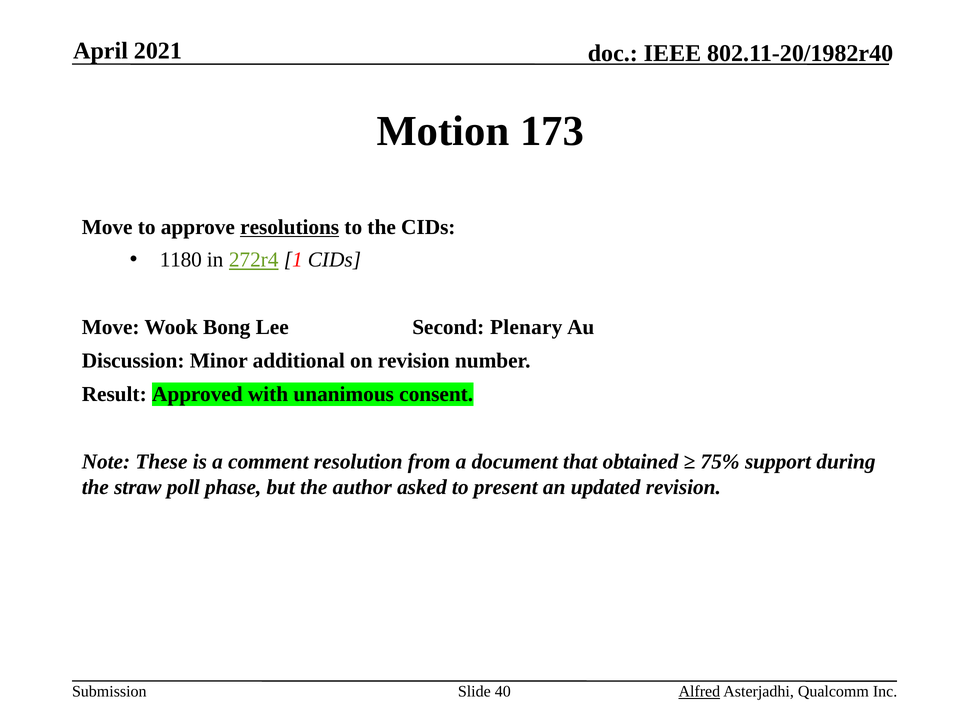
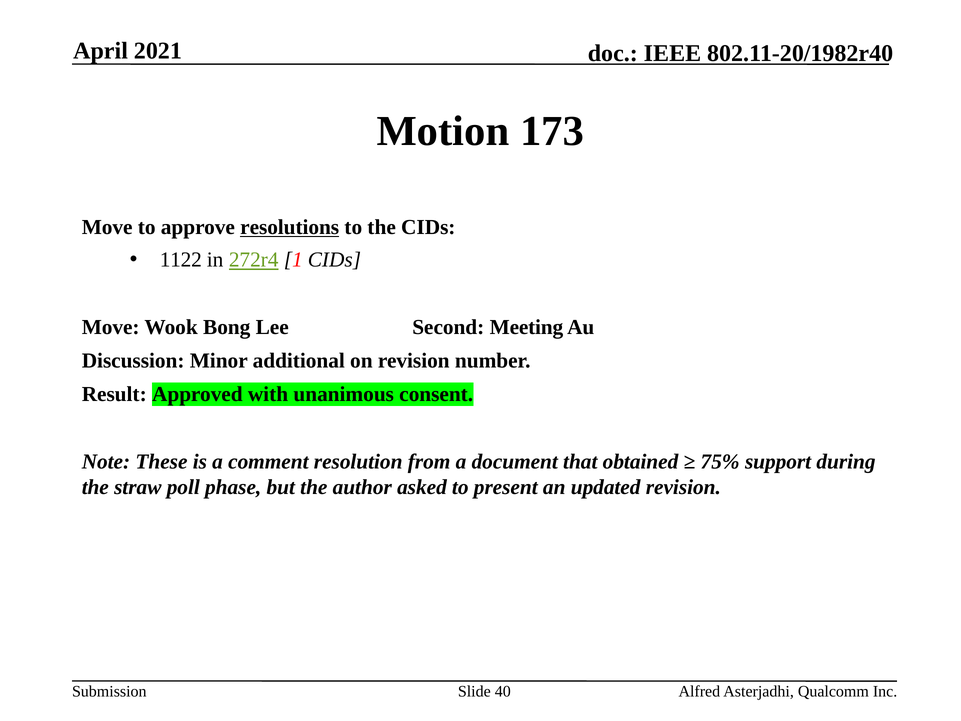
1180: 1180 -> 1122
Plenary: Plenary -> Meeting
Alfred underline: present -> none
